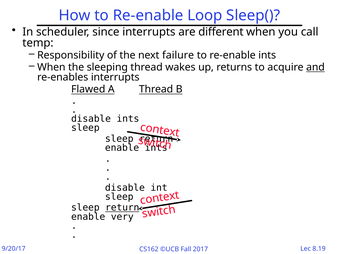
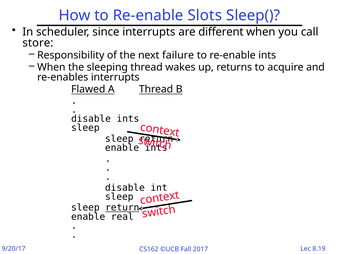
Loop: Loop -> Slots
temp: temp -> store
and underline: present -> none
very: very -> real
